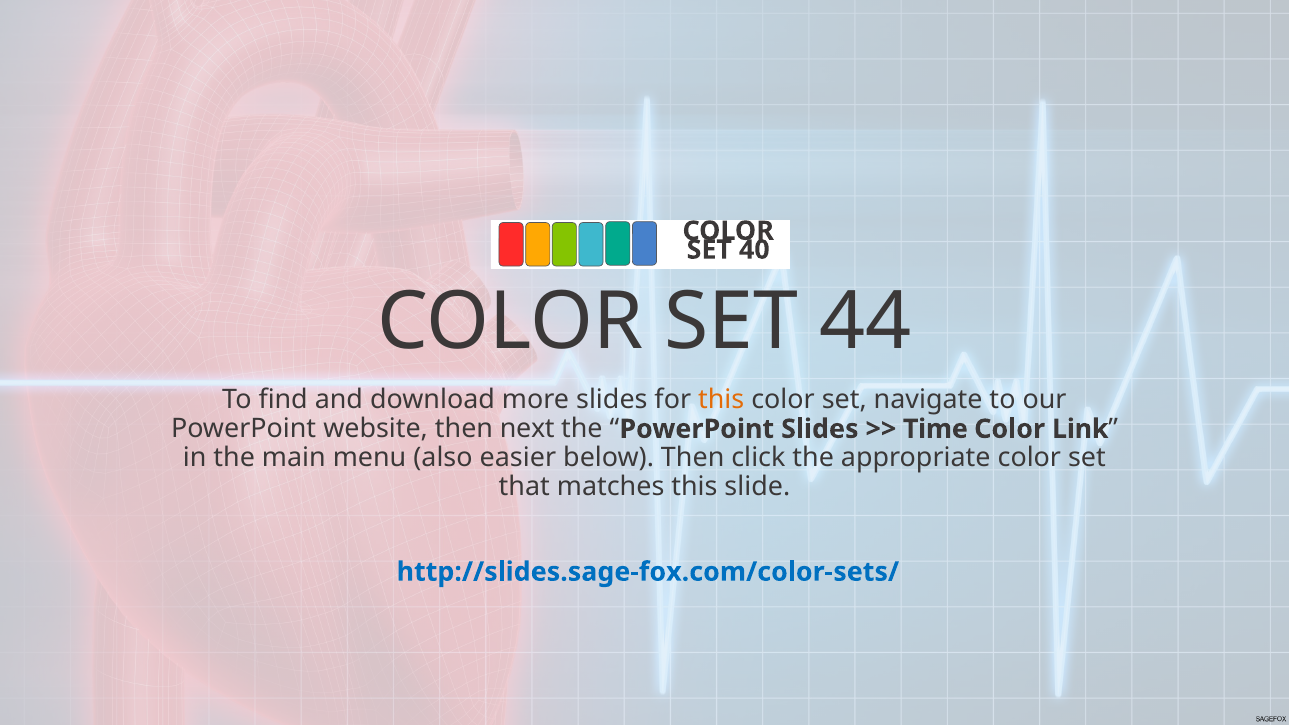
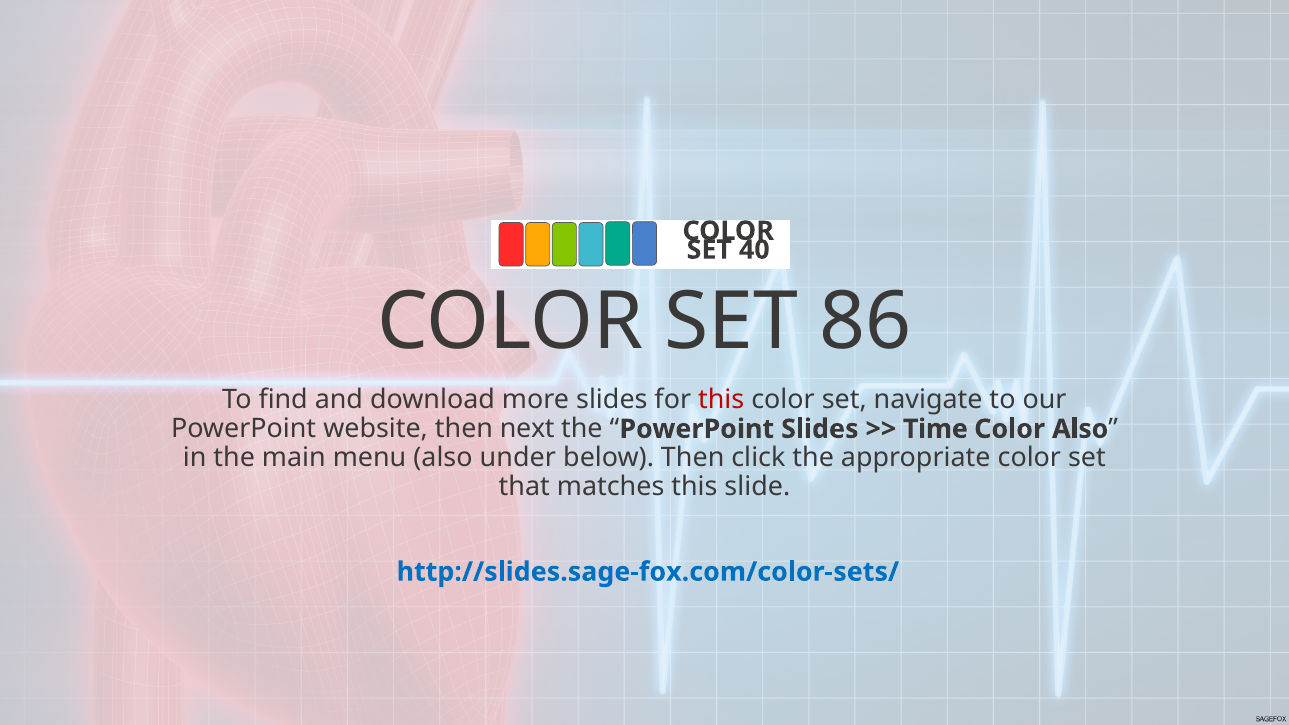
44: 44 -> 86
this at (721, 400) colour: orange -> red
Color Link: Link -> Also
easier: easier -> under
